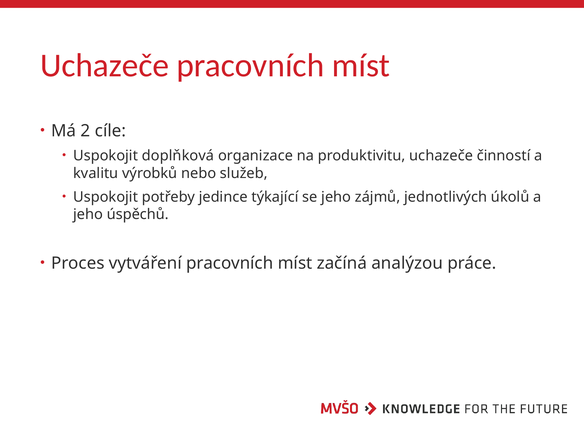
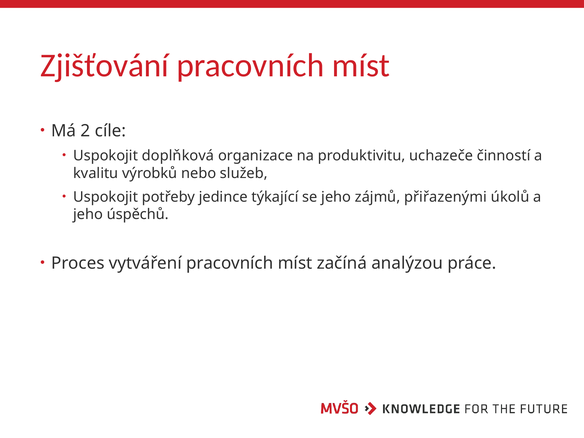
Uchazeče at (105, 65): Uchazeče -> Zjišťování
jednotlivých: jednotlivých -> přiřazenými
